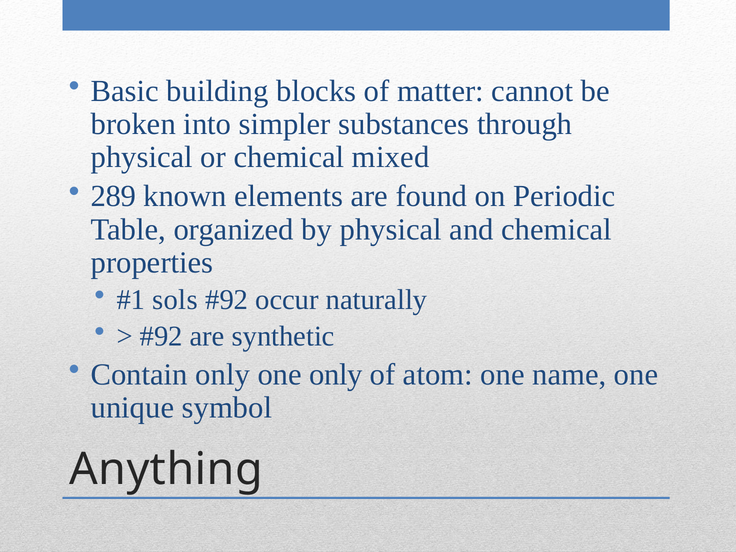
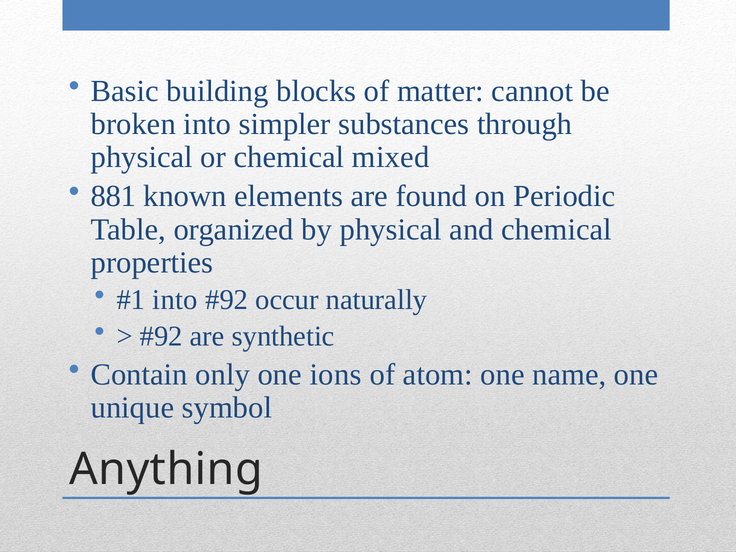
289: 289 -> 881
sols at (175, 300): sols -> into
one only: only -> ions
